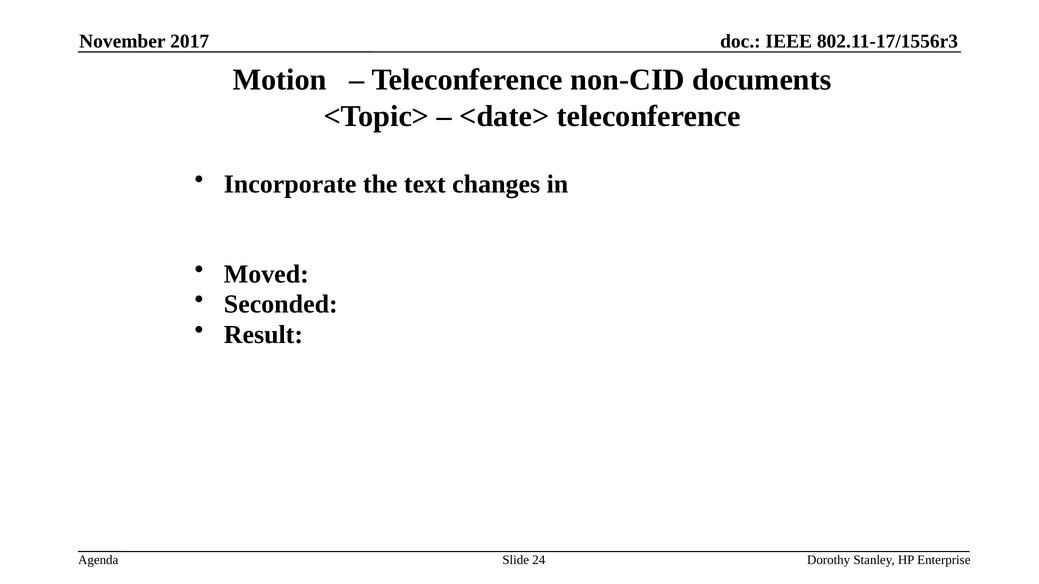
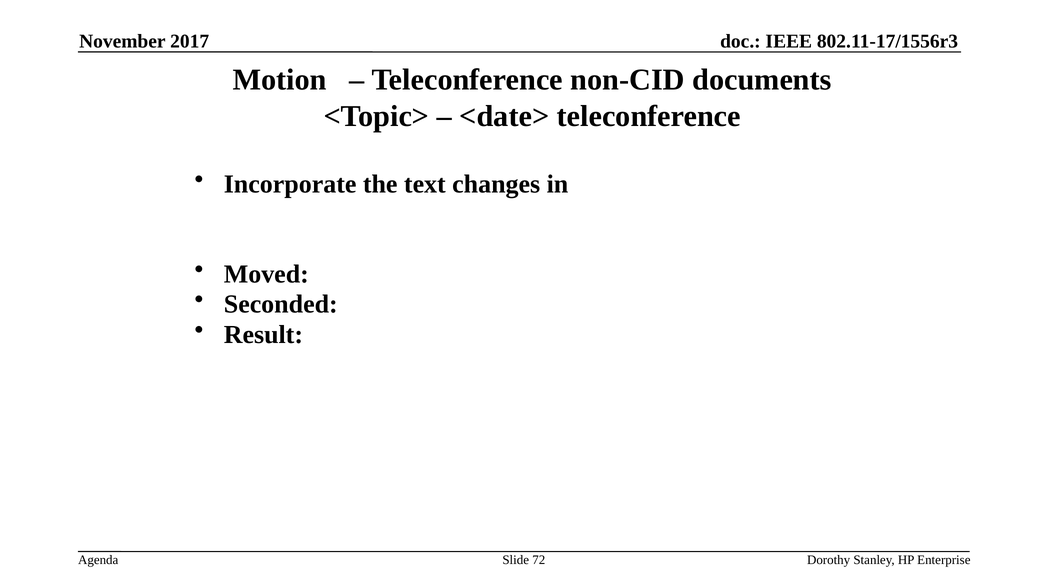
24: 24 -> 72
